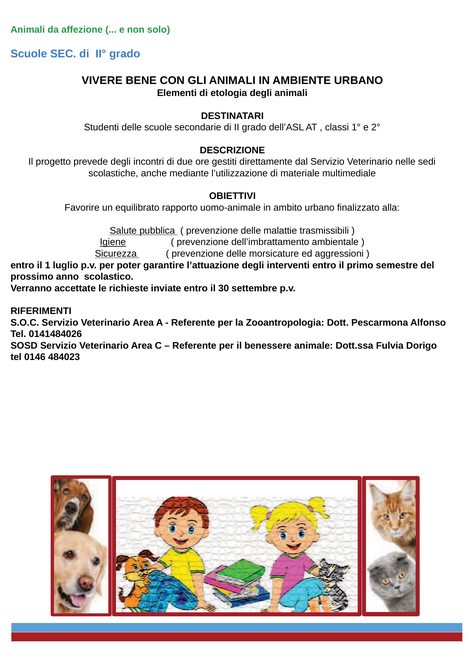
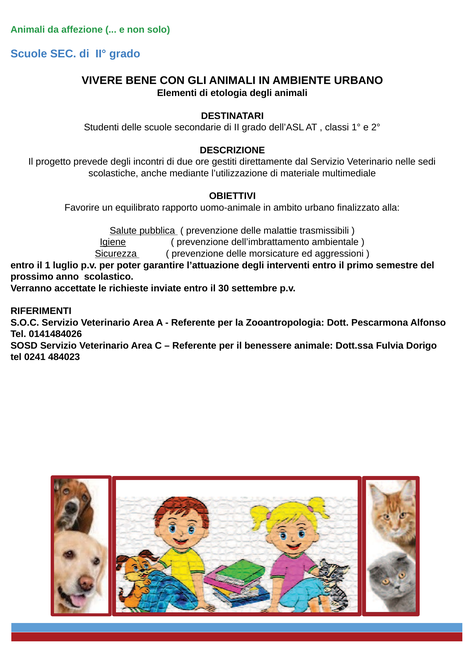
0146: 0146 -> 0241
